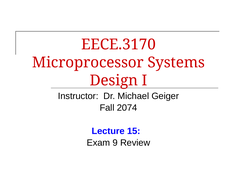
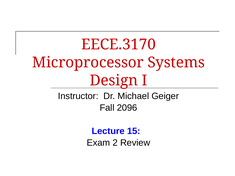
2074: 2074 -> 2096
9: 9 -> 2
